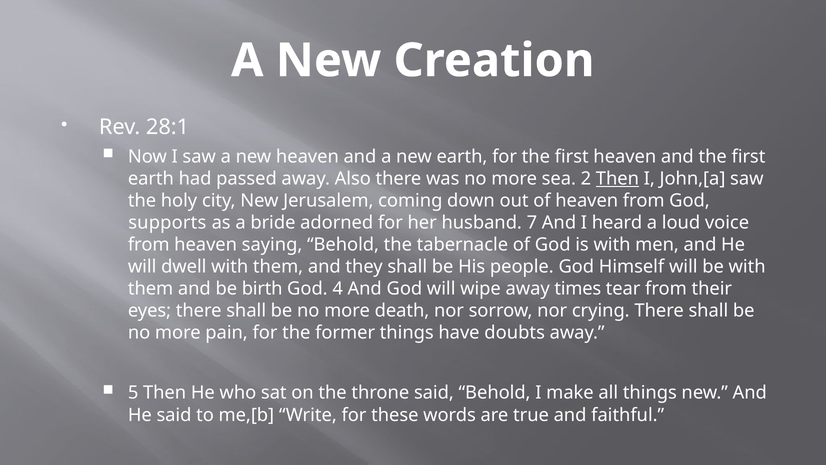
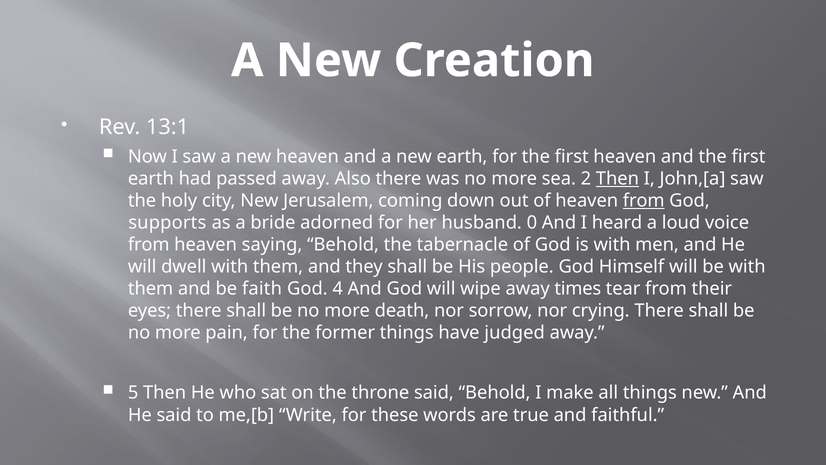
28:1: 28:1 -> 13:1
from at (644, 200) underline: none -> present
7: 7 -> 0
birth: birth -> faith
doubts: doubts -> judged
